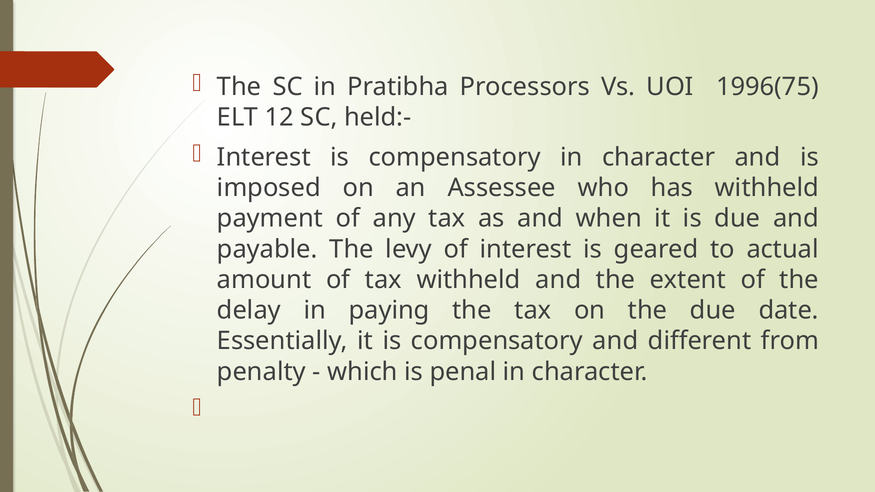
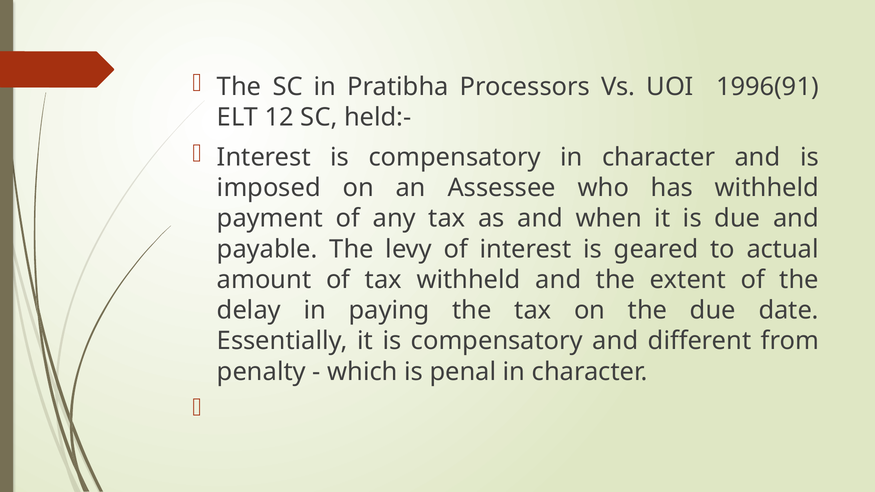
1996(75: 1996(75 -> 1996(91
